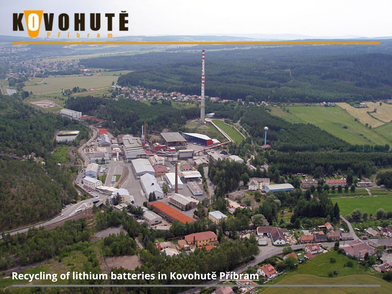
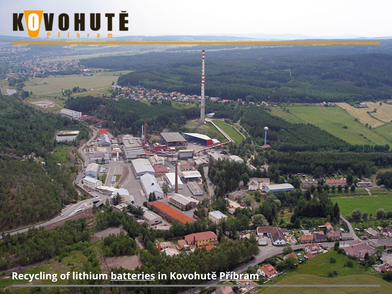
batteries underline: none -> present
